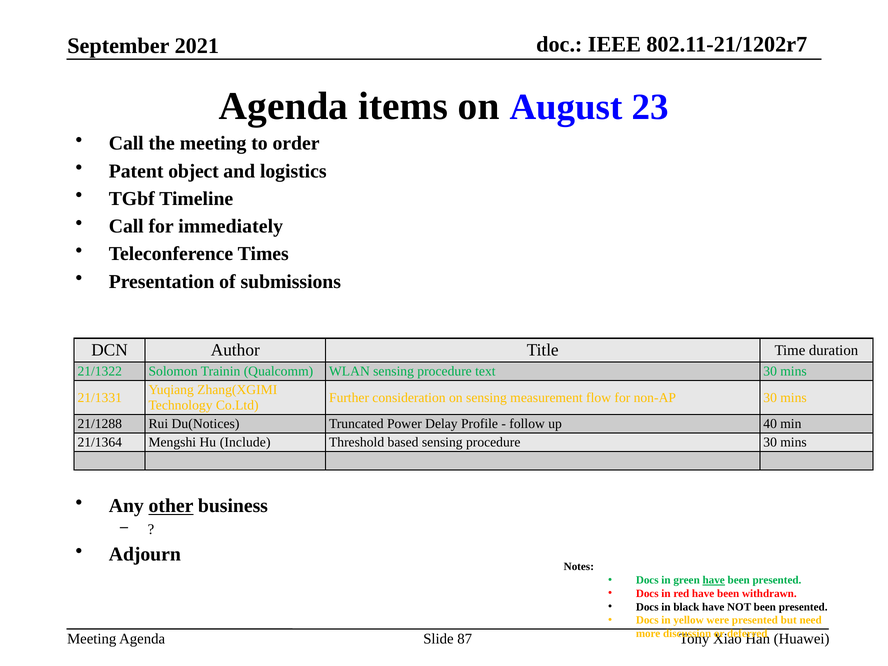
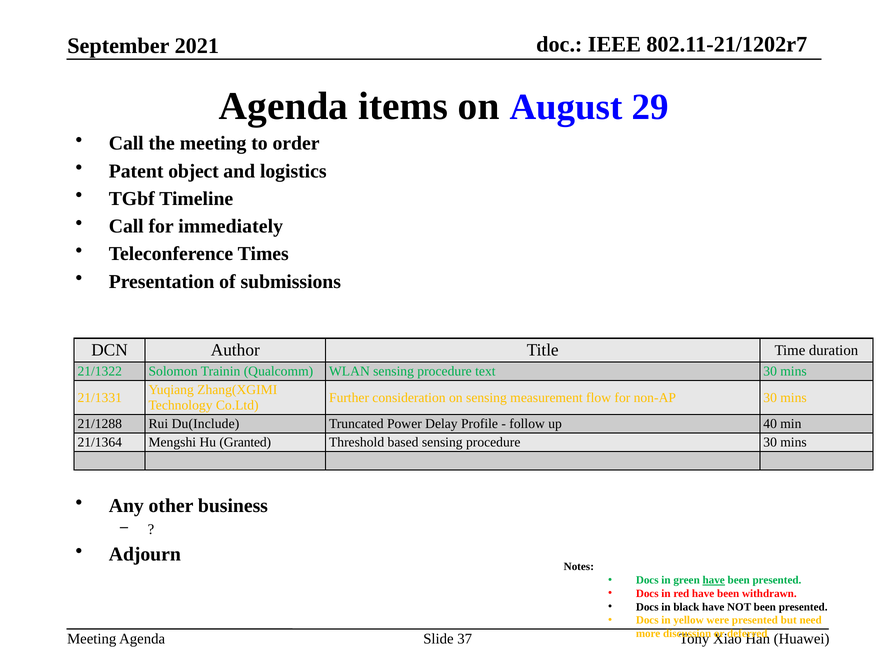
23: 23 -> 29
Du(Notices: Du(Notices -> Du(Include
Include: Include -> Granted
other underline: present -> none
87: 87 -> 37
